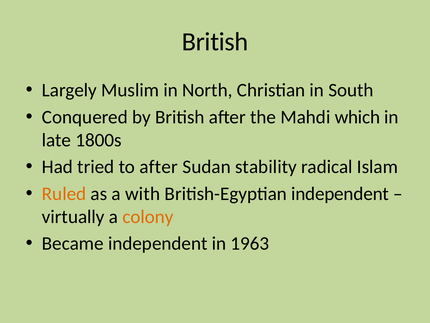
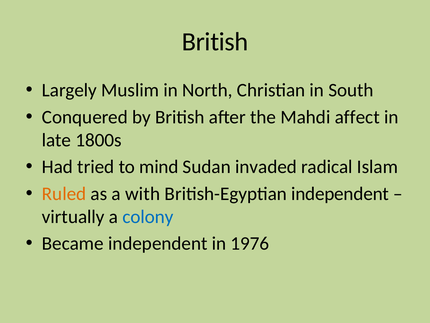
which: which -> affect
to after: after -> mind
stability: stability -> invaded
colony colour: orange -> blue
1963: 1963 -> 1976
